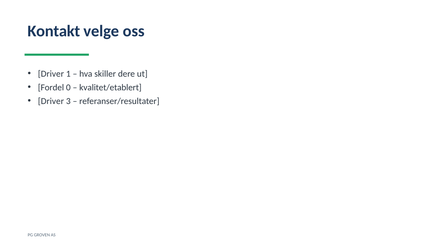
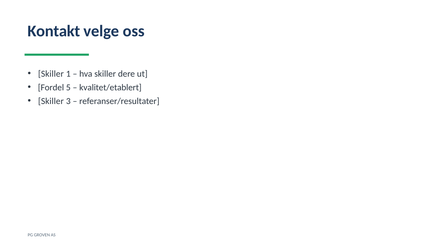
Driver at (51, 74): Driver -> Skiller
0: 0 -> 5
Driver at (51, 101): Driver -> Skiller
